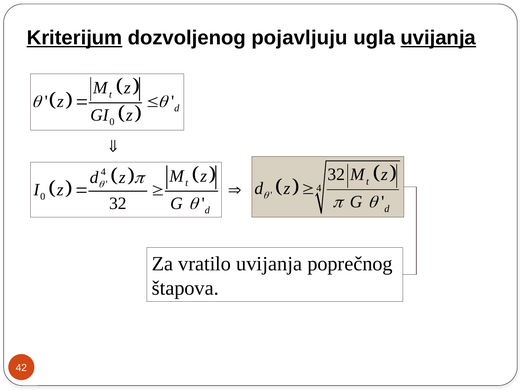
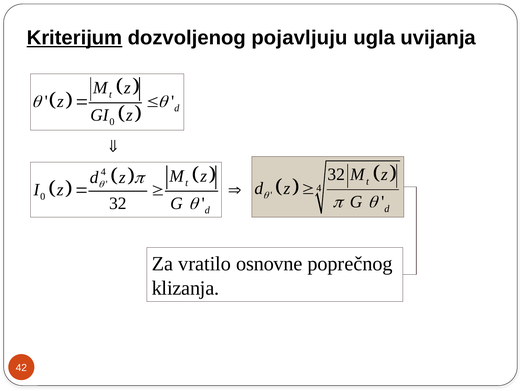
uvijanja at (438, 38) underline: present -> none
vratilo uvijanja: uvijanja -> osnovne
štapova: štapova -> klizanja
